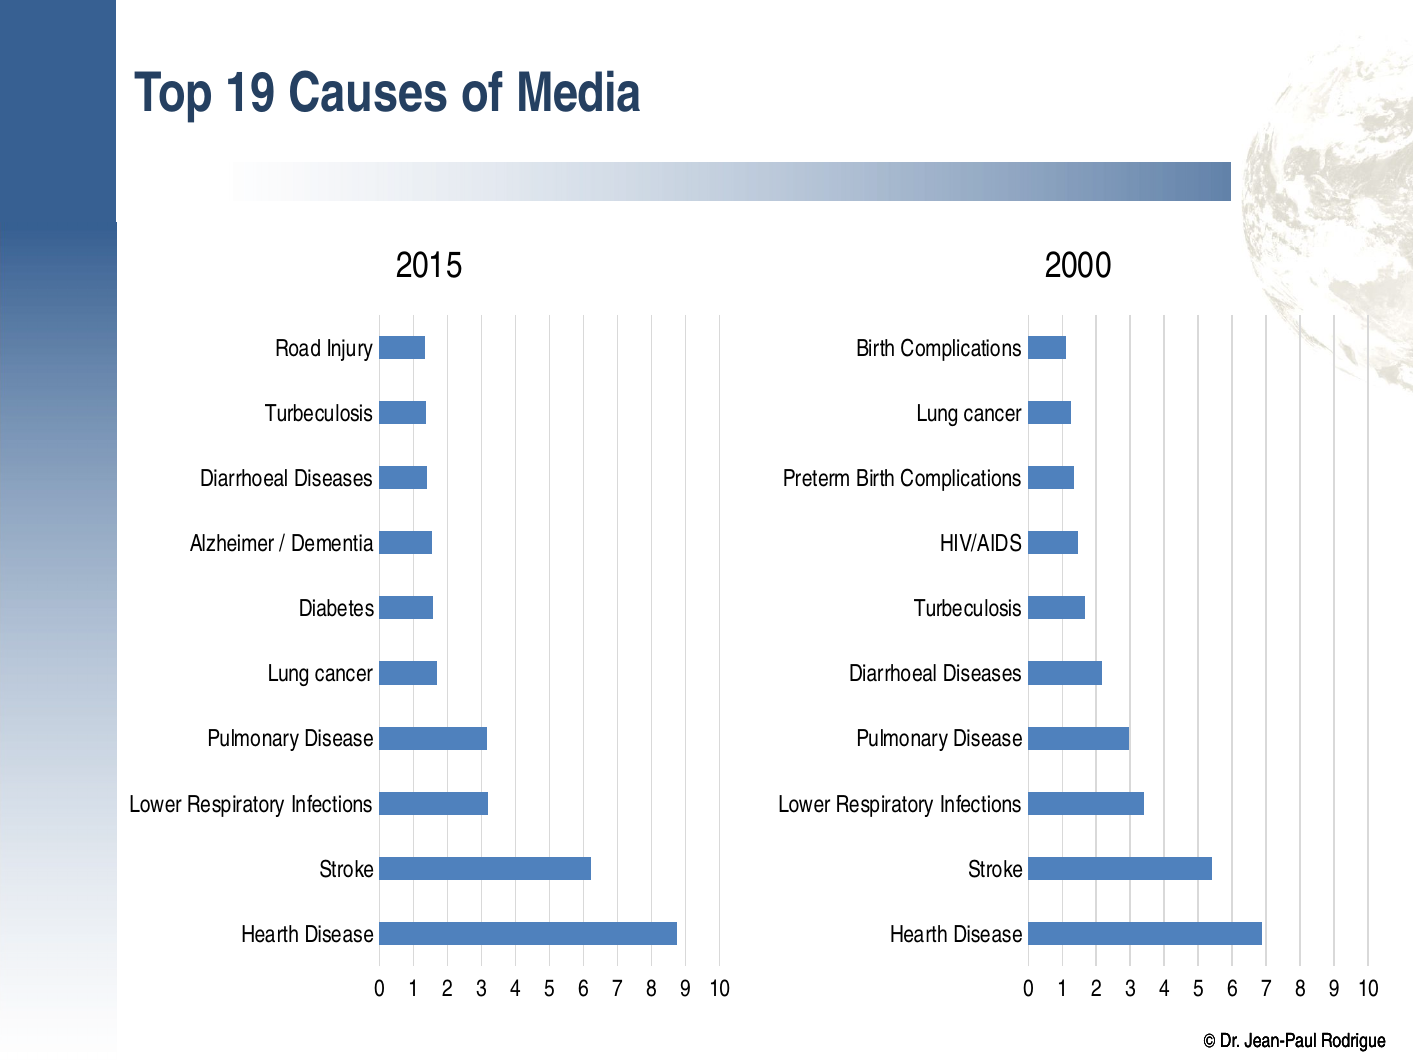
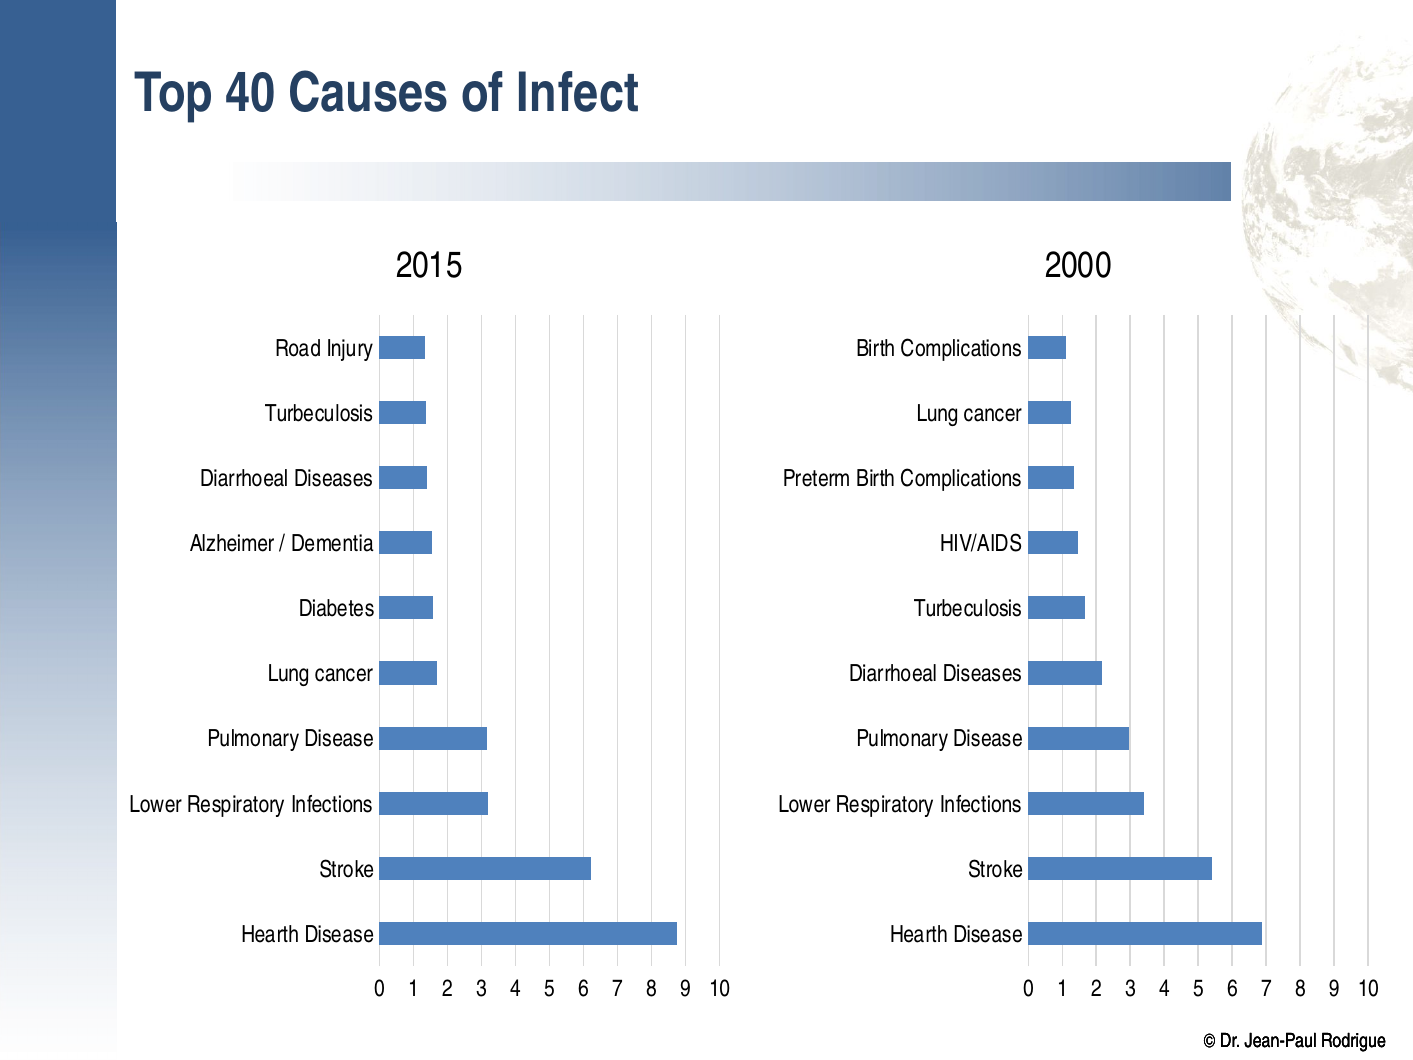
19: 19 -> 40
Media: Media -> Infect
